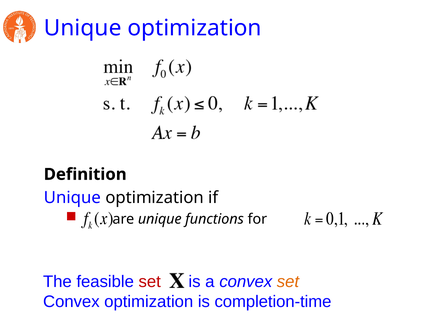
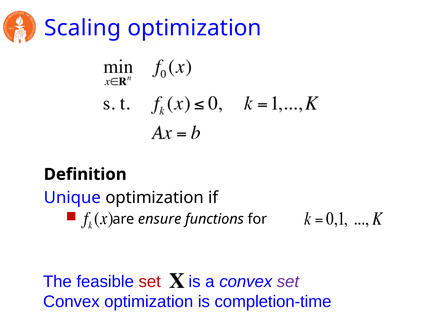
Unique at (83, 28): Unique -> Scaling
are unique: unique -> ensure
set at (288, 282) colour: orange -> purple
